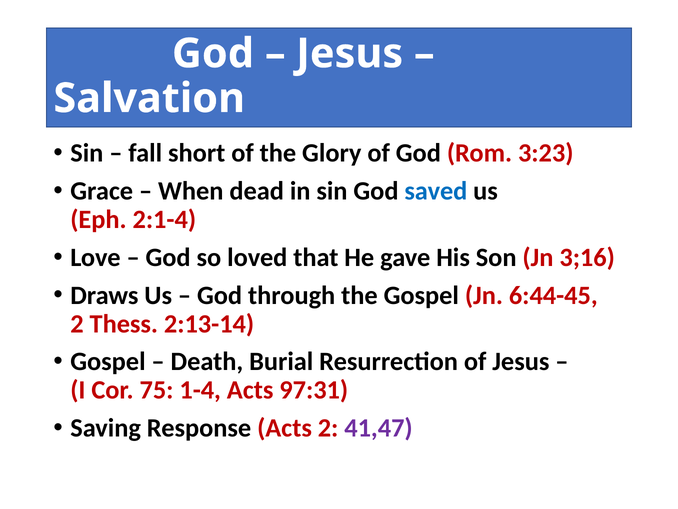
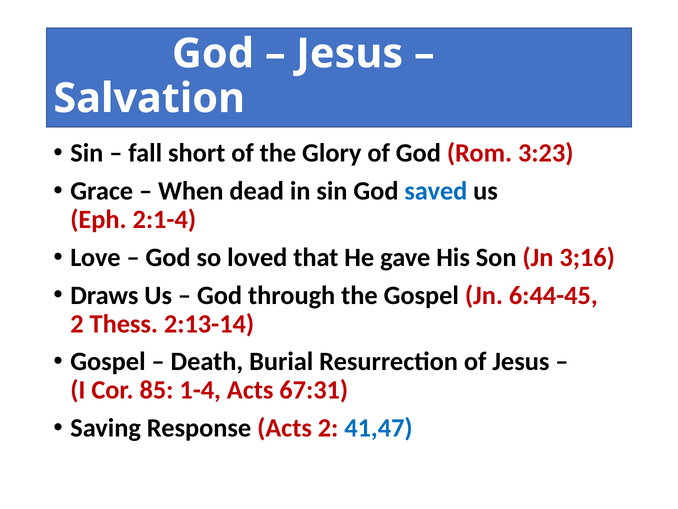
75: 75 -> 85
97:31: 97:31 -> 67:31
41,47 colour: purple -> blue
